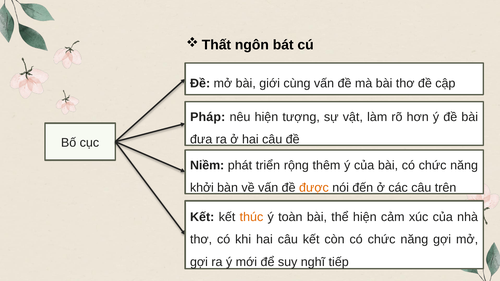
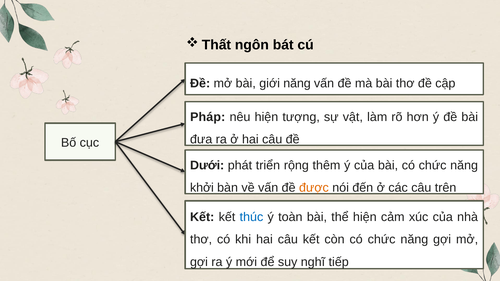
giới cùng: cùng -> năng
Niềm: Niềm -> Dưới
thúc colour: orange -> blue
